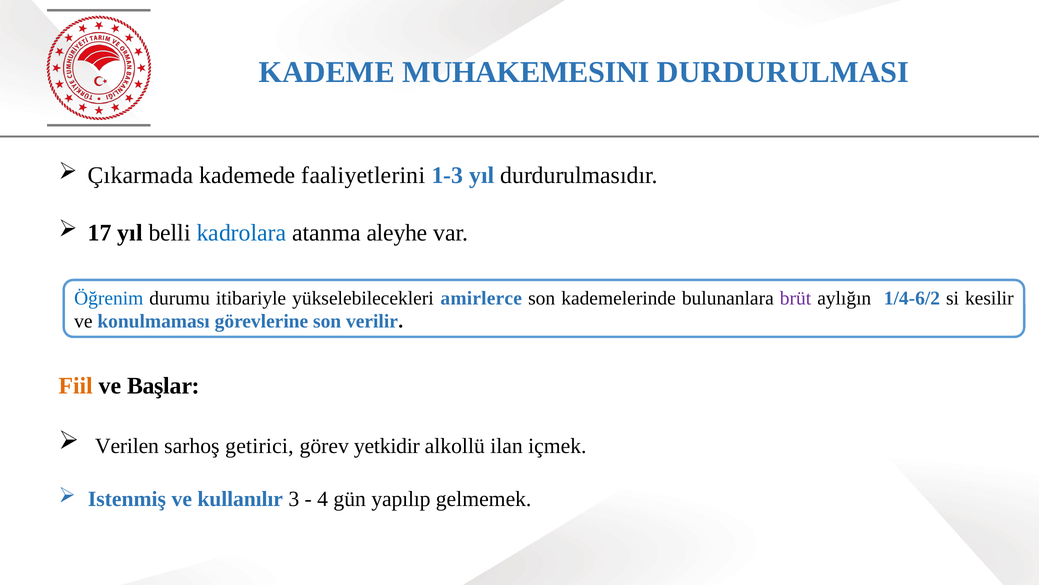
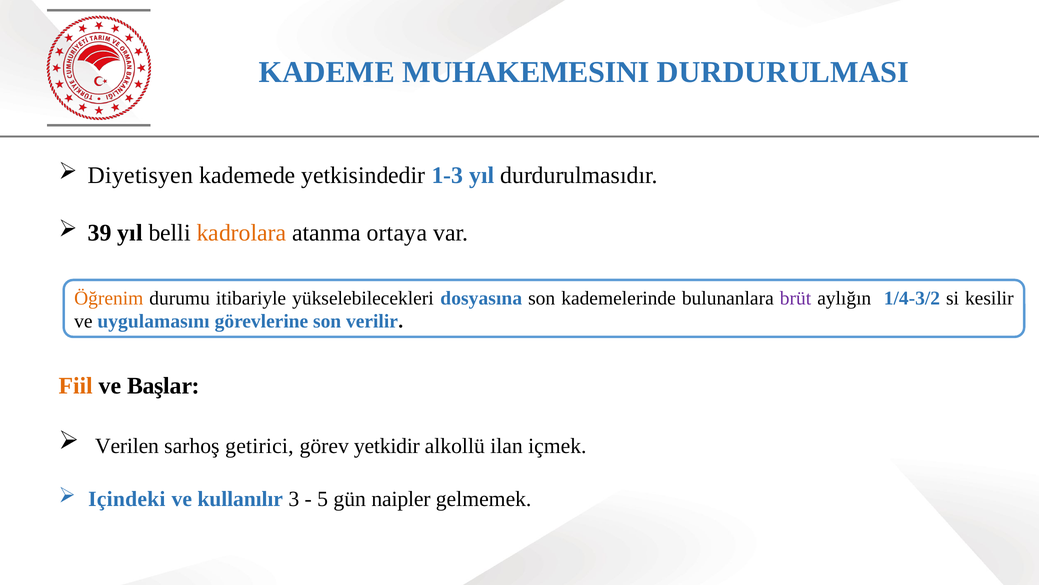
Çıkarmada: Çıkarmada -> Diyetisyen
faaliyetlerini: faaliyetlerini -> yetkisindedir
17: 17 -> 39
kadrolara colour: blue -> orange
aleyhe: aleyhe -> ortaya
Öğrenim colour: blue -> orange
amirlerce: amirlerce -> dosyasına
1/4-6/2: 1/4-6/2 -> 1/4-3/2
konulmaması: konulmaması -> uygulamasını
Istenmiş: Istenmiş -> Içindeki
4: 4 -> 5
yapılıp: yapılıp -> naipler
